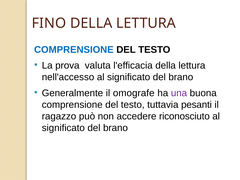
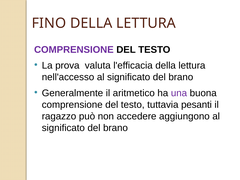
COMPRENSIONE at (74, 50) colour: blue -> purple
omografe: omografe -> aritmetico
riconosciuto: riconosciuto -> aggiungono
